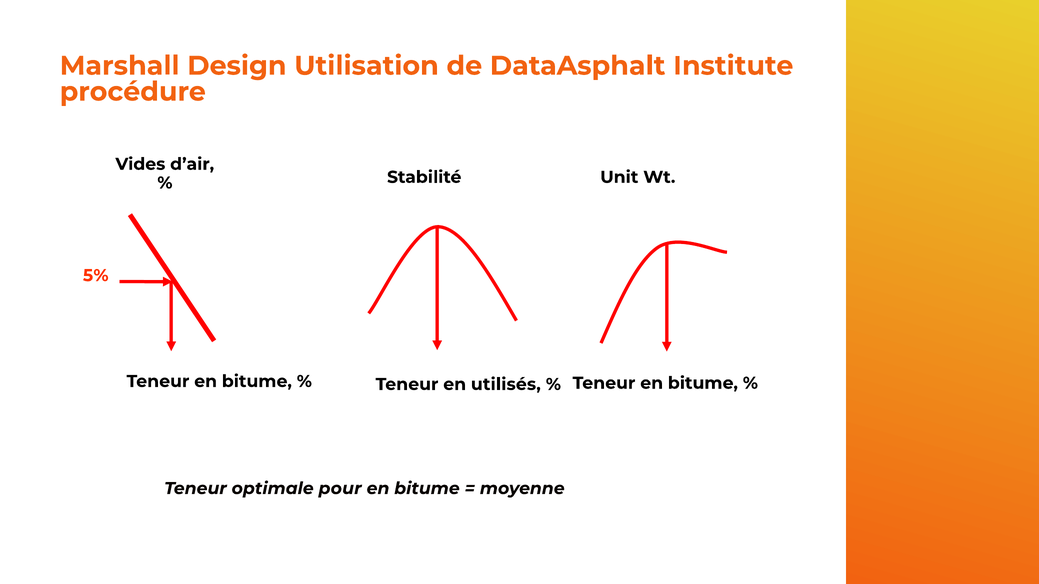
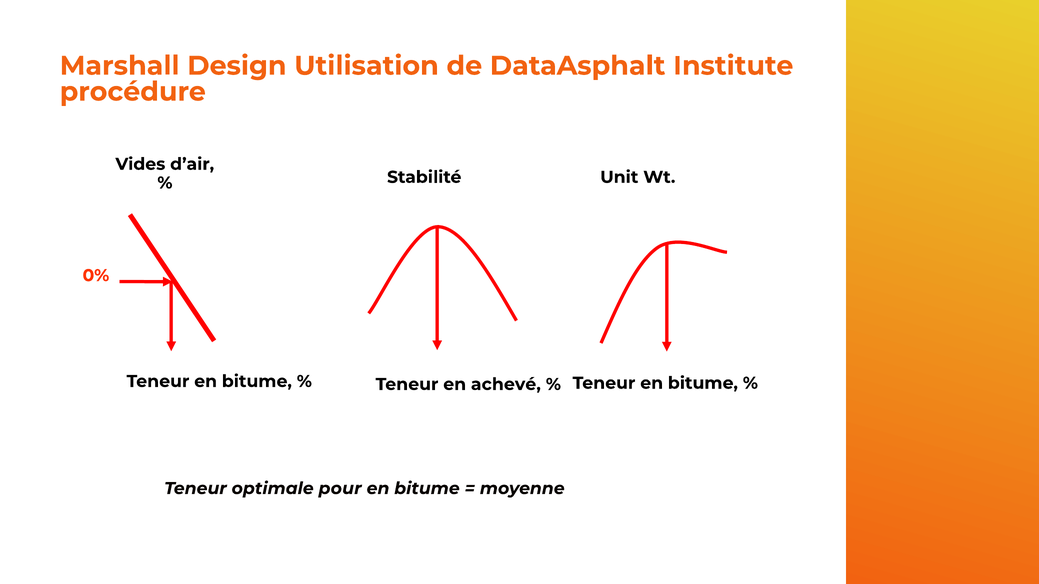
5%: 5% -> 0%
utilisés: utilisés -> achevé
